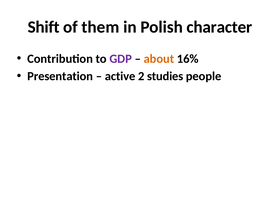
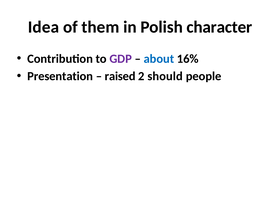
Shift: Shift -> Idea
about colour: orange -> blue
active: active -> raised
studies: studies -> should
